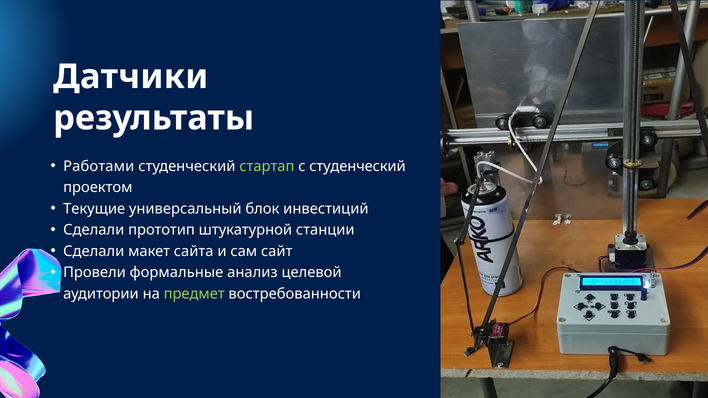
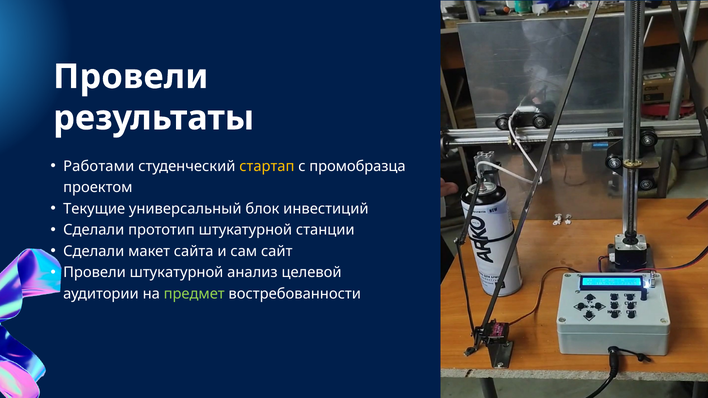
Датчики at (131, 77): Датчики -> Провели
стартап colour: light green -> yellow
с студенческий: студенческий -> промобразца
Провели формальные: формальные -> штукатурной
